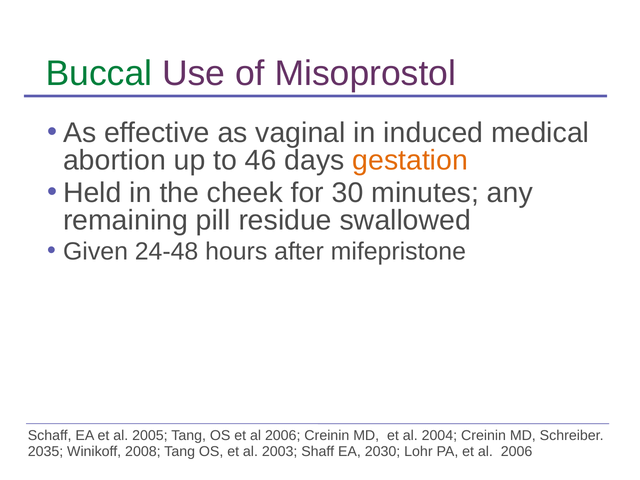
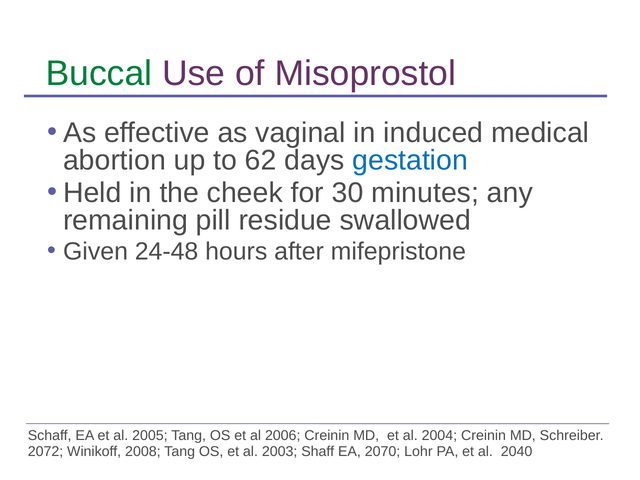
46: 46 -> 62
gestation colour: orange -> blue
2035: 2035 -> 2072
2030: 2030 -> 2070
PA et al 2006: 2006 -> 2040
